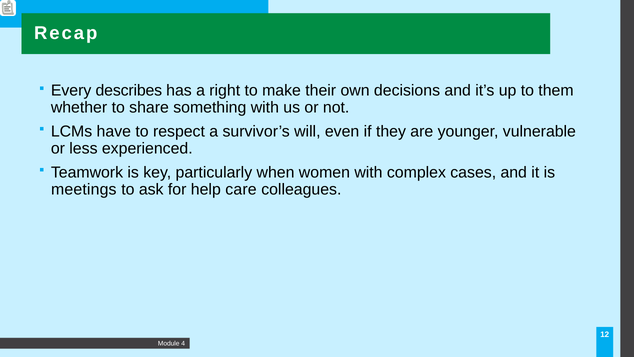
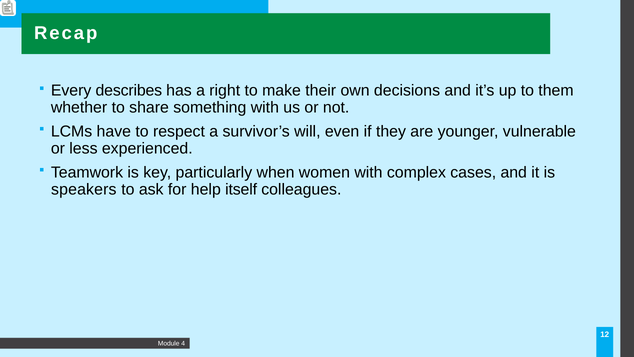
meetings: meetings -> speakers
care: care -> itself
